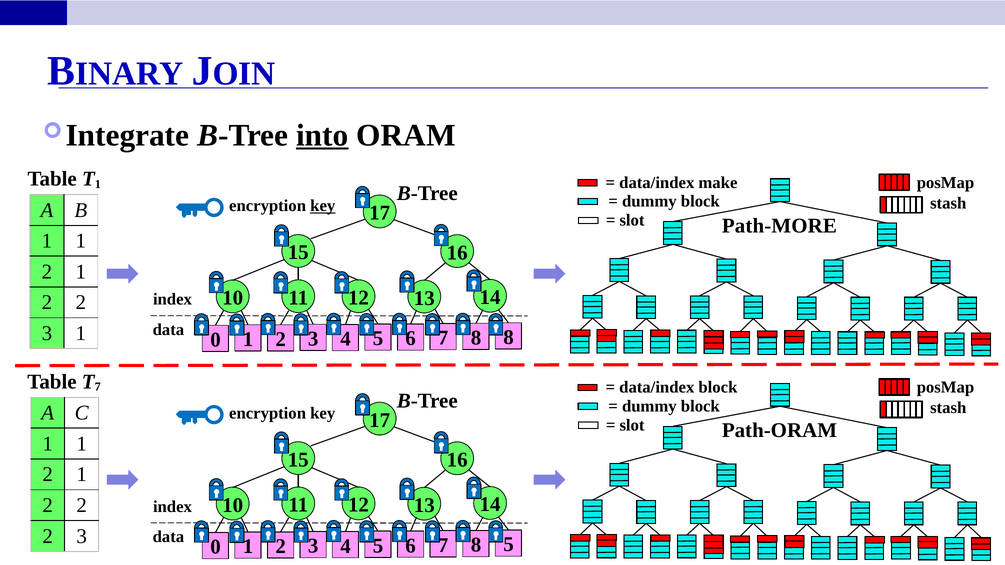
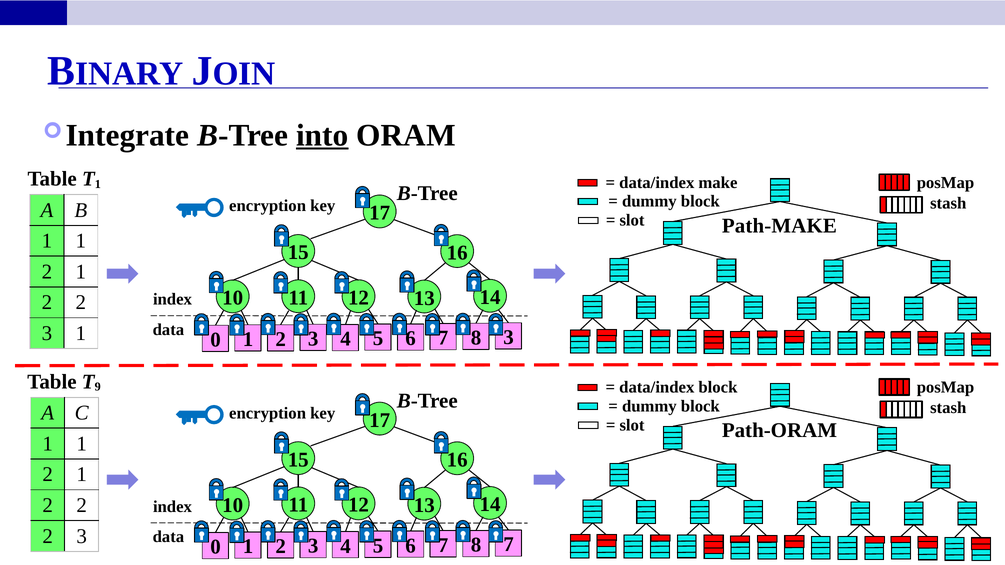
key at (323, 206) underline: present -> none
Path-MORE: Path-MORE -> Path-MAKE
8 8: 8 -> 3
7 at (98, 387): 7 -> 9
8 5: 5 -> 7
